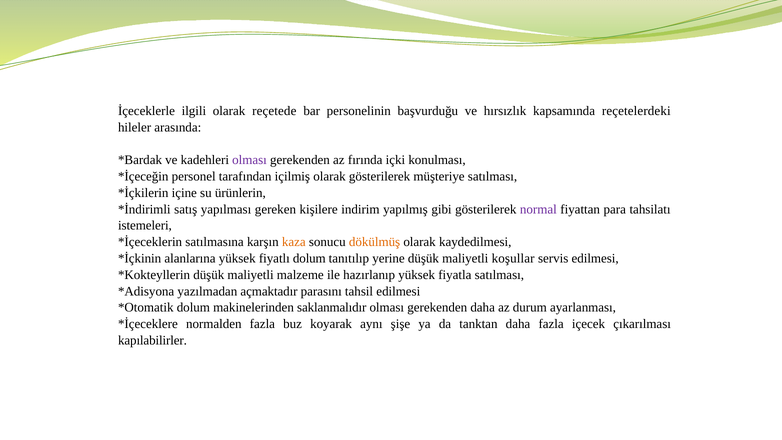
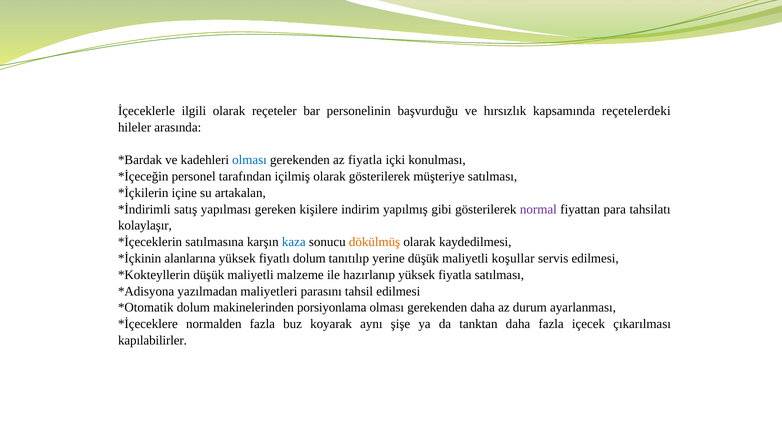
reçetede: reçetede -> reçeteler
olması at (250, 160) colour: purple -> blue
az fırında: fırında -> fiyatla
ürünlerin: ürünlerin -> artakalan
istemeleri: istemeleri -> kolaylaşır
kaza colour: orange -> blue
açmaktadır: açmaktadır -> maliyetleri
saklanmalıdır: saklanmalıdır -> porsiyonlama
